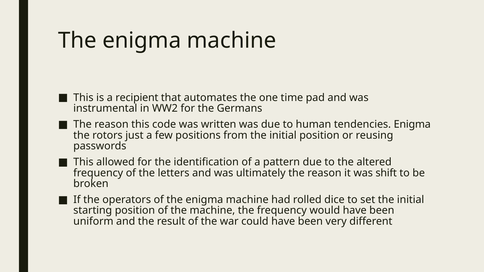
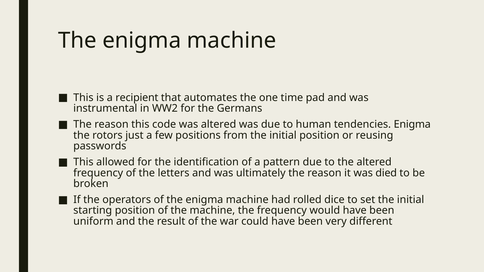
was written: written -> altered
shift: shift -> died
